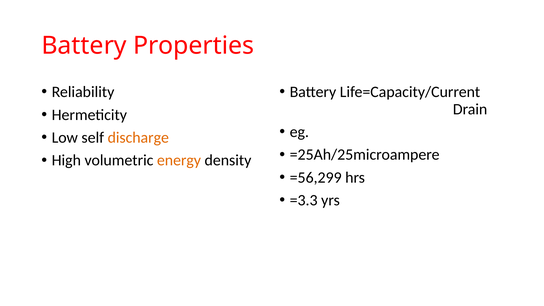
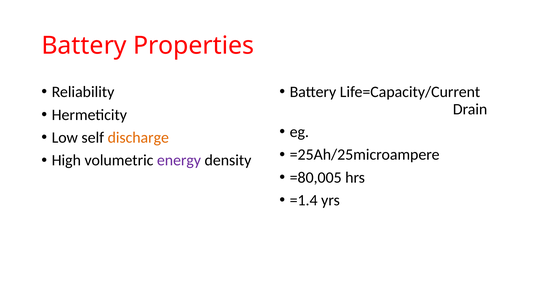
energy colour: orange -> purple
=56,299: =56,299 -> =80,005
=3.3: =3.3 -> =1.4
